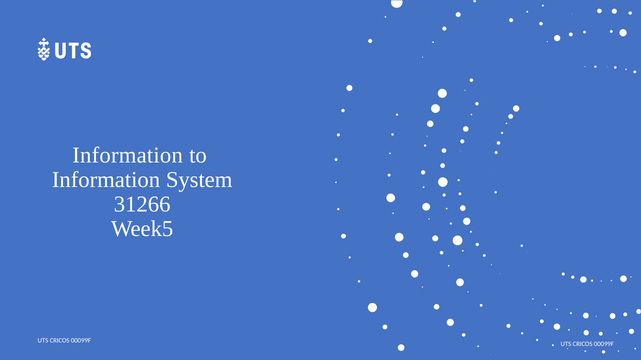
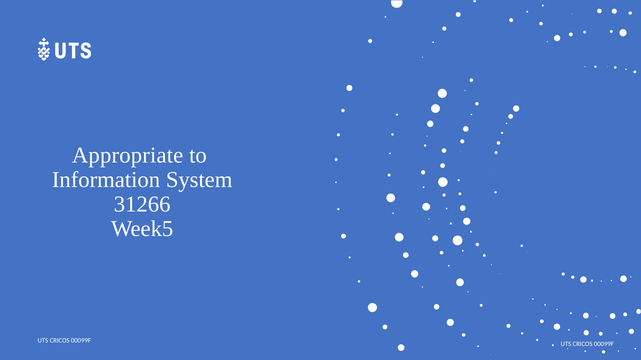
Information at (128, 156): Information -> Appropriate
